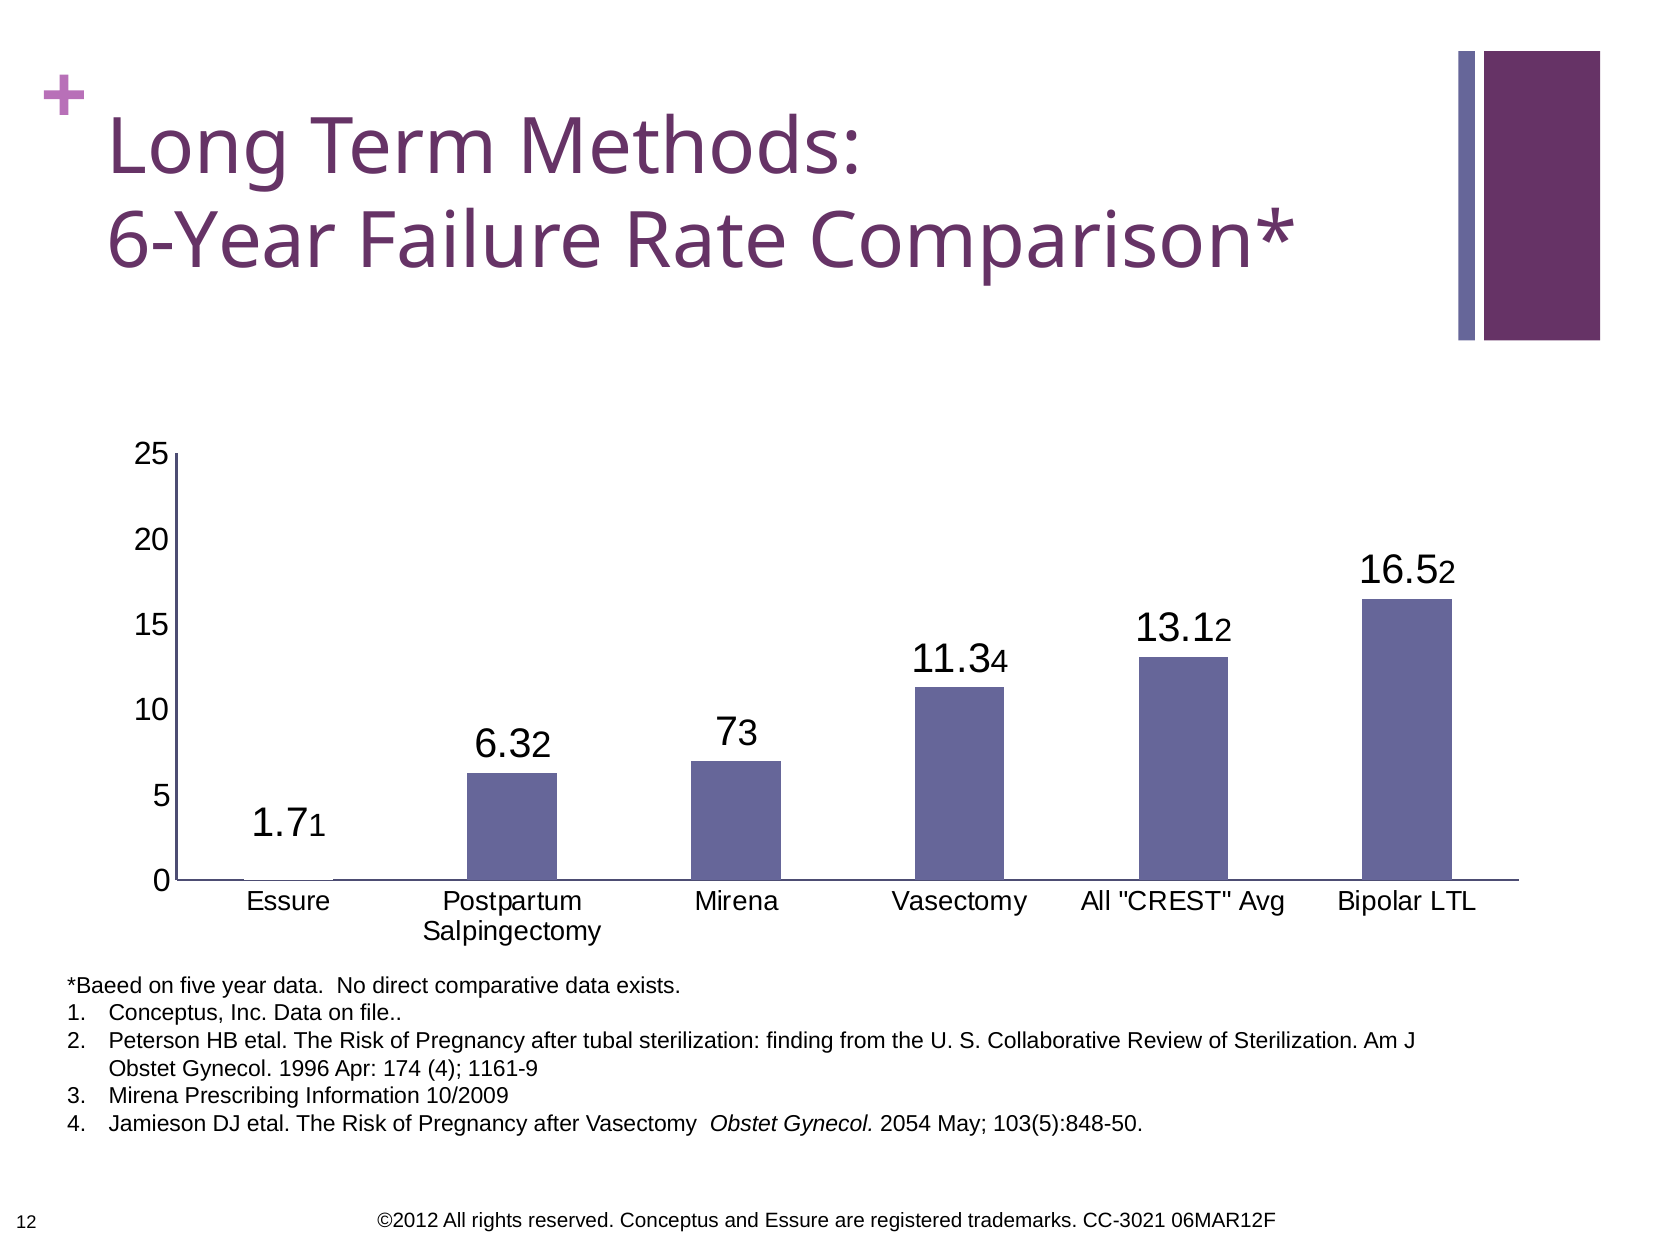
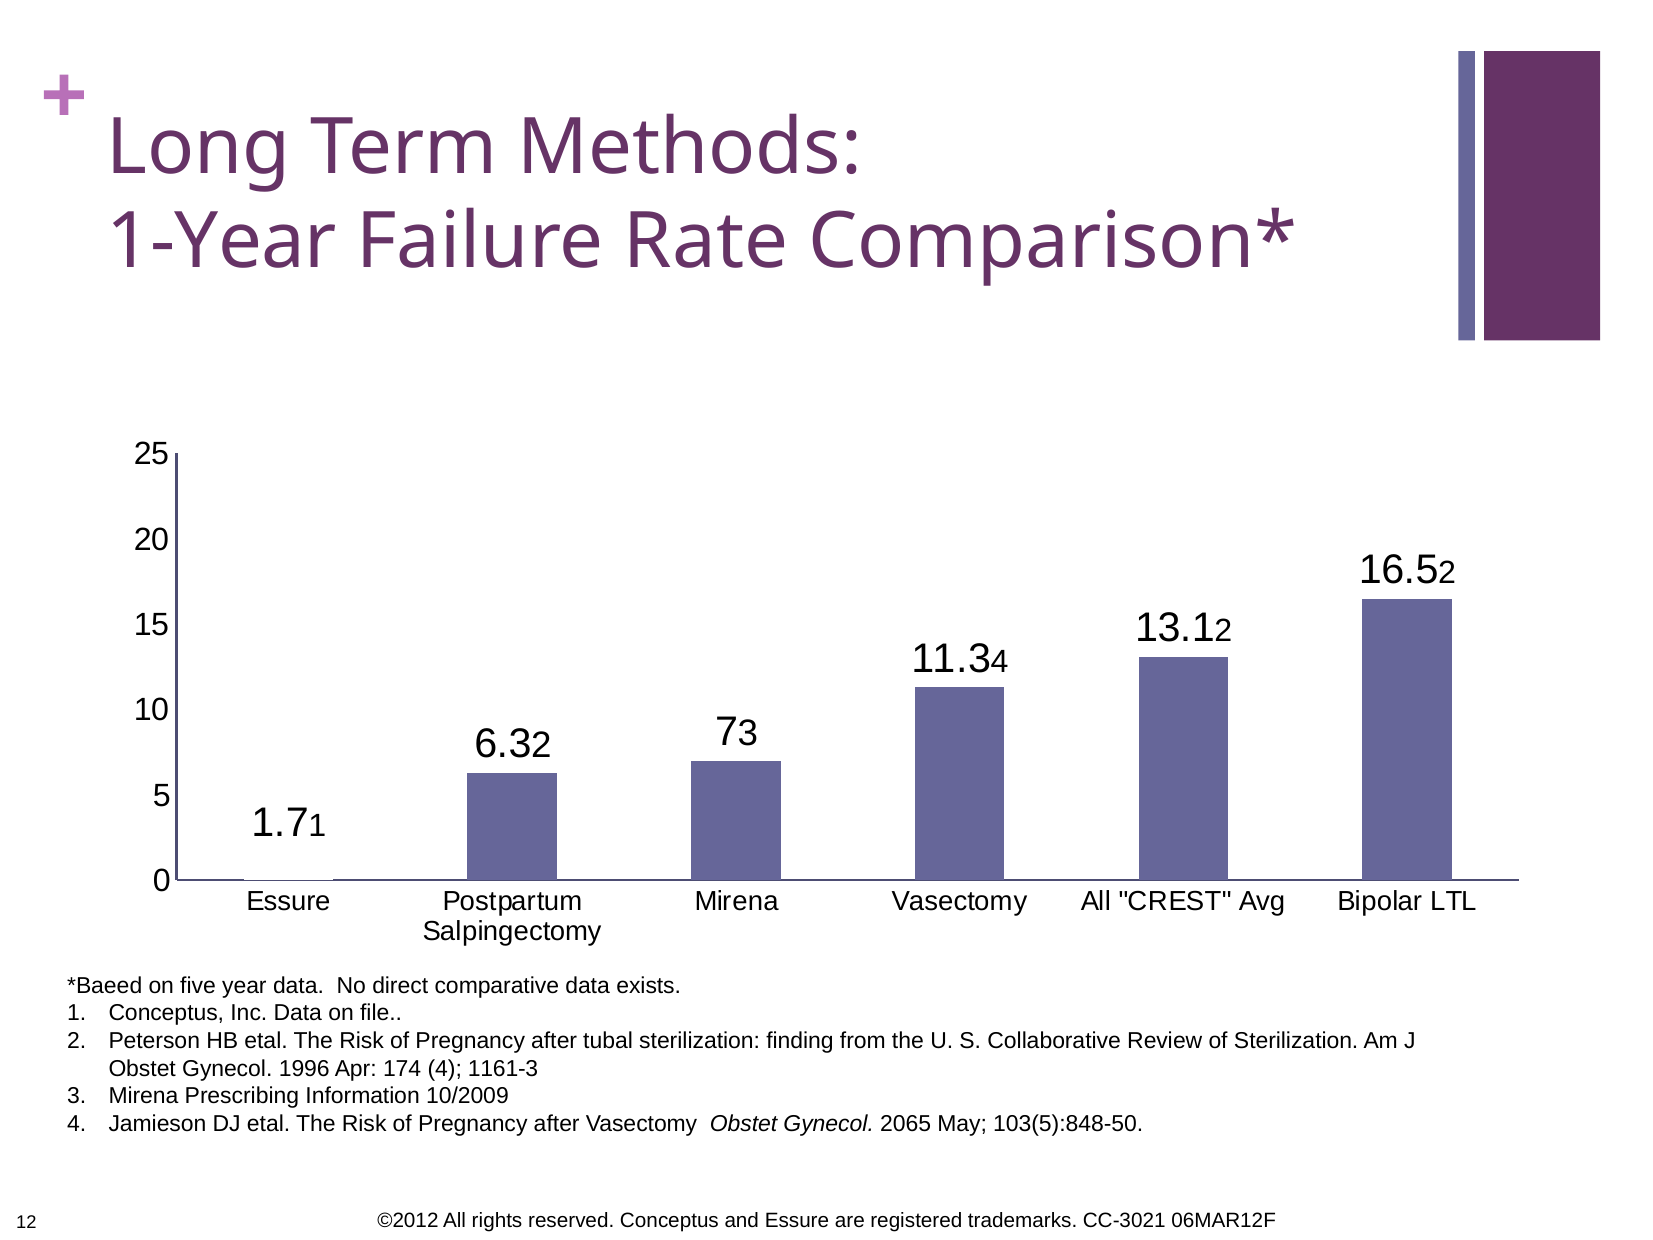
6-Year: 6-Year -> 1-Year
1161-9: 1161-9 -> 1161-3
2054: 2054 -> 2065
